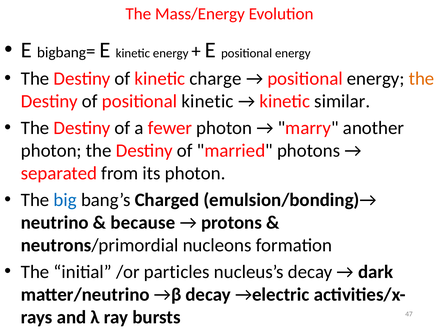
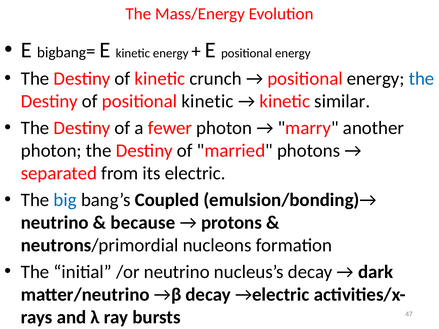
charge: charge -> crunch
the at (422, 79) colour: orange -> blue
its photon: photon -> electric
Charged: Charged -> Coupled
/or particles: particles -> neutrino
